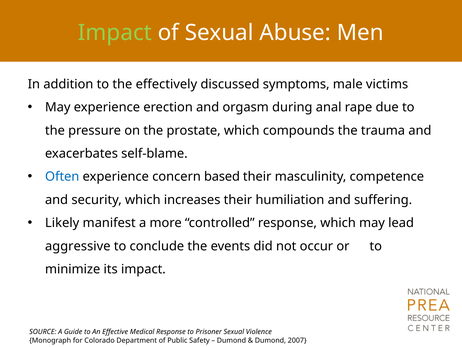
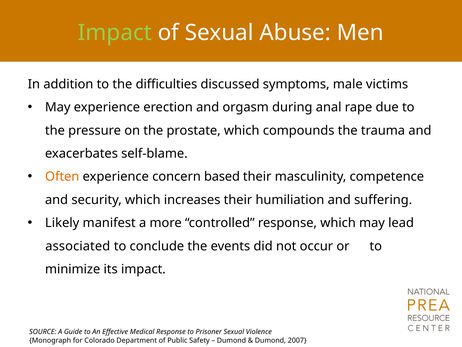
effectively: effectively -> difficulties
Often colour: blue -> orange
aggressive: aggressive -> associated
